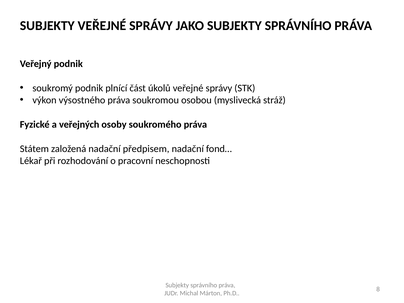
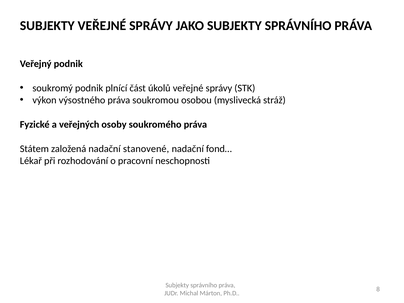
předpisem: předpisem -> stanovené
